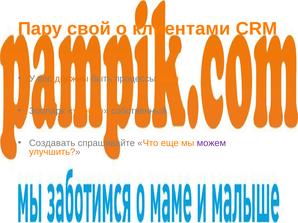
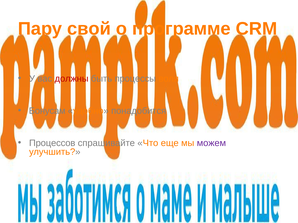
клиентами: клиентами -> программе
должны colour: orange -> red
Зоопарк: Зоопарк -> Бонусам
собственный: собственный -> понадобится
Создавать: Создавать -> Процессов
